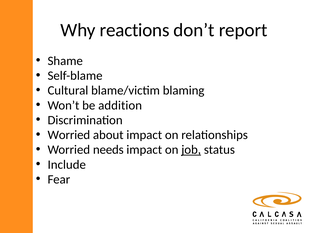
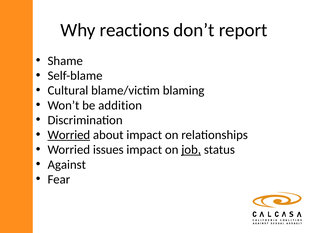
Worried at (69, 135) underline: none -> present
needs: needs -> issues
Include: Include -> Against
